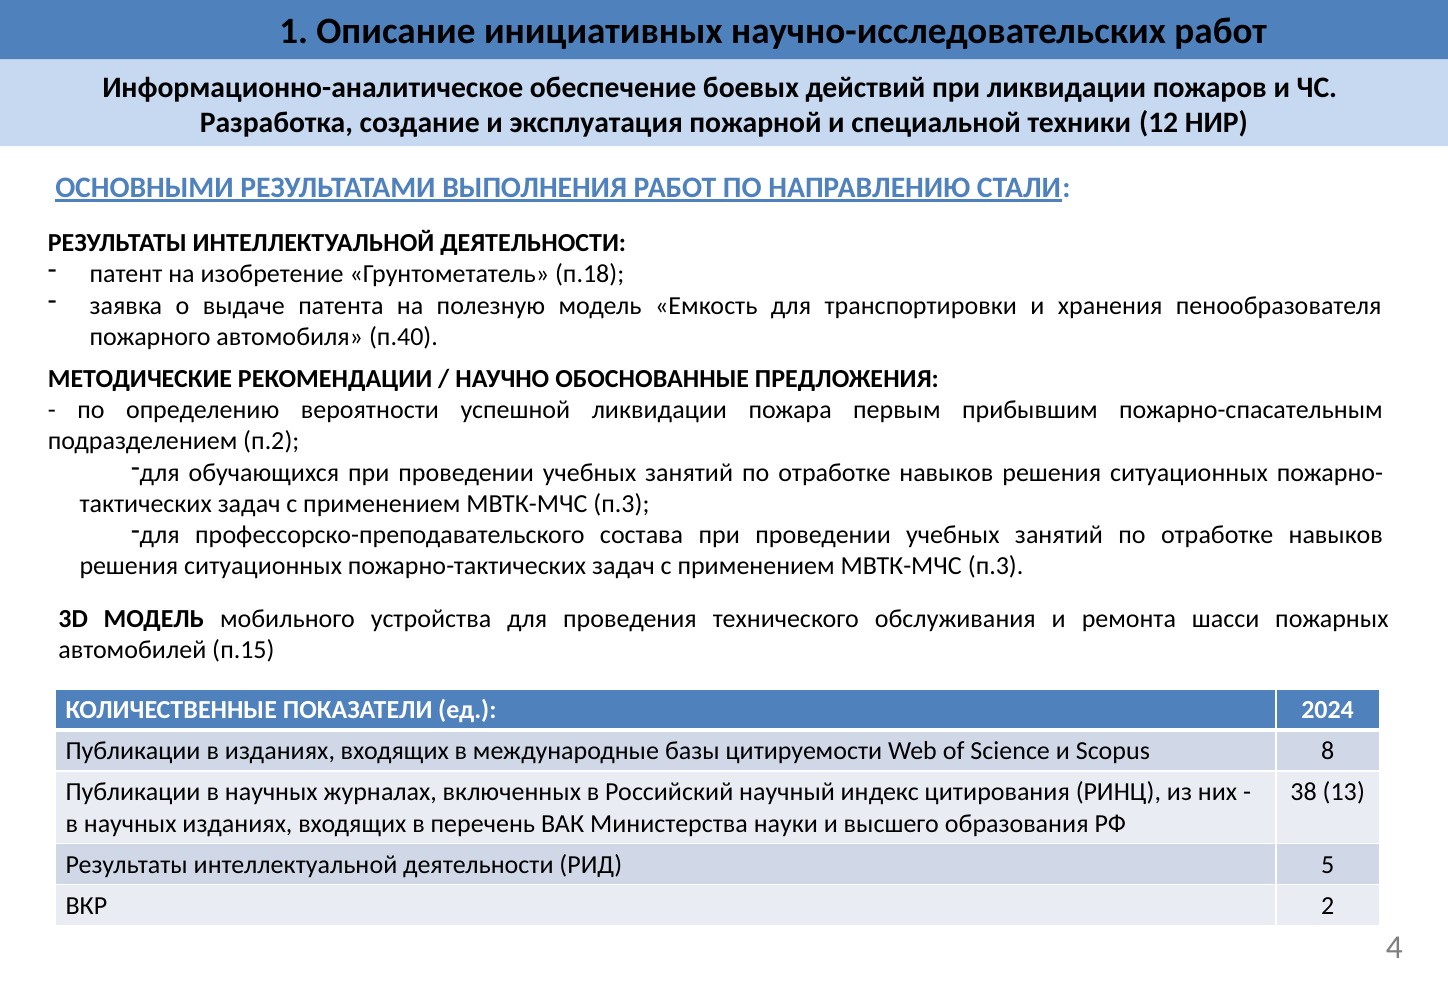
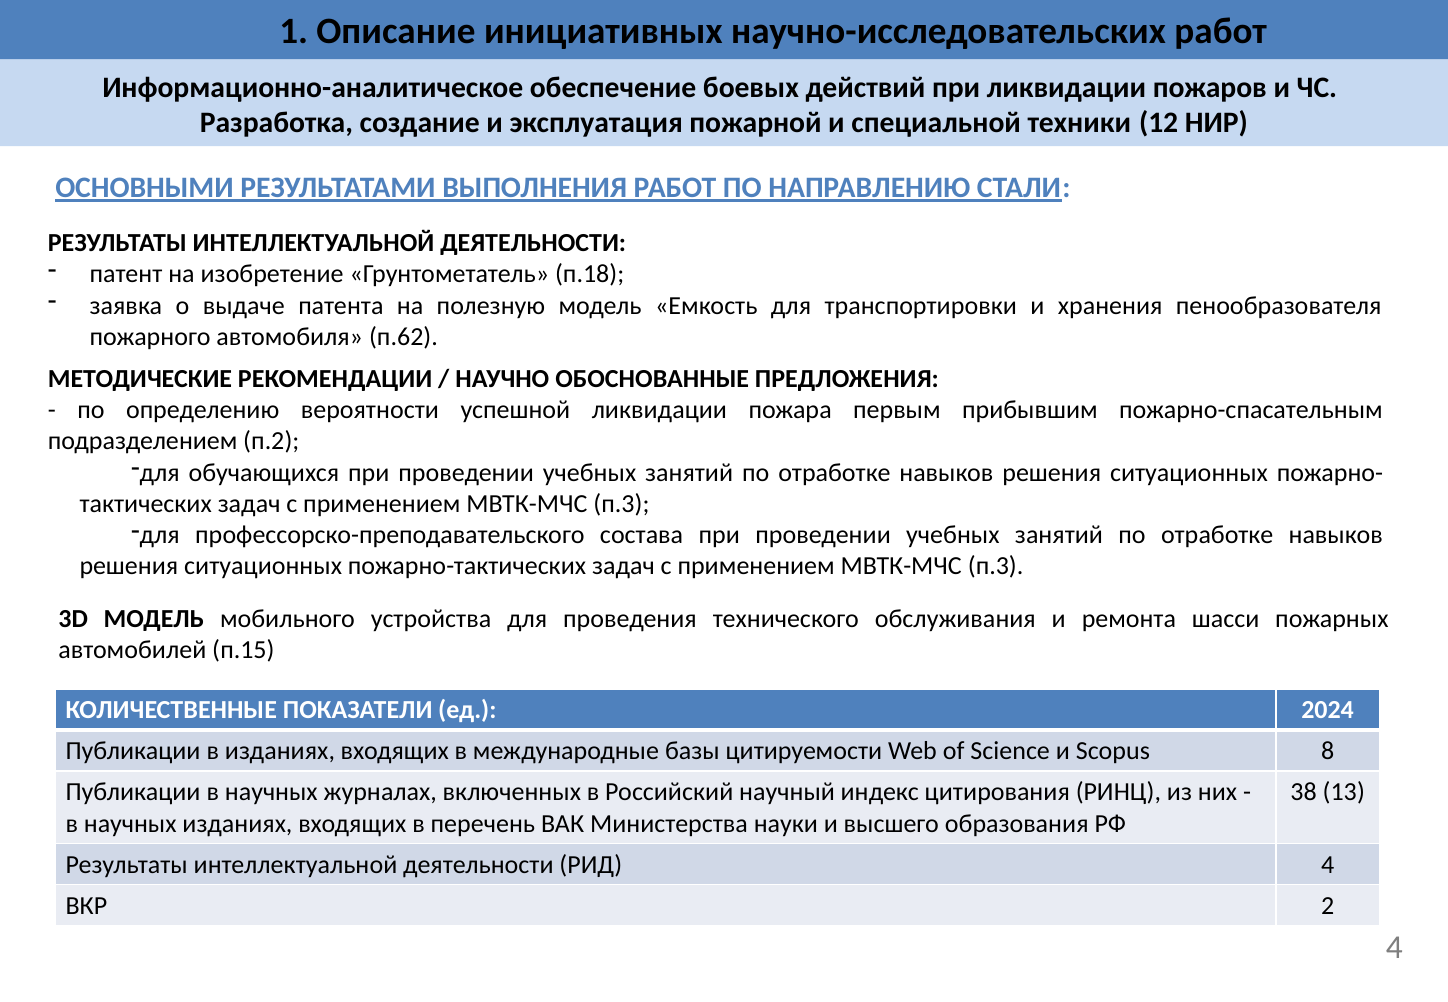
п.40: п.40 -> п.62
РИД 5: 5 -> 4
